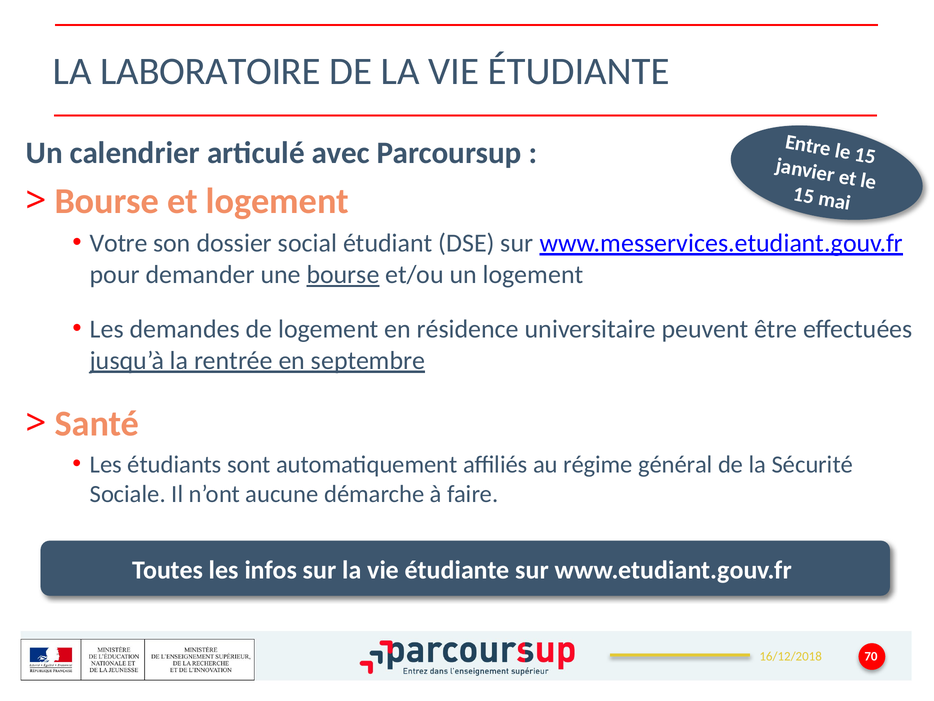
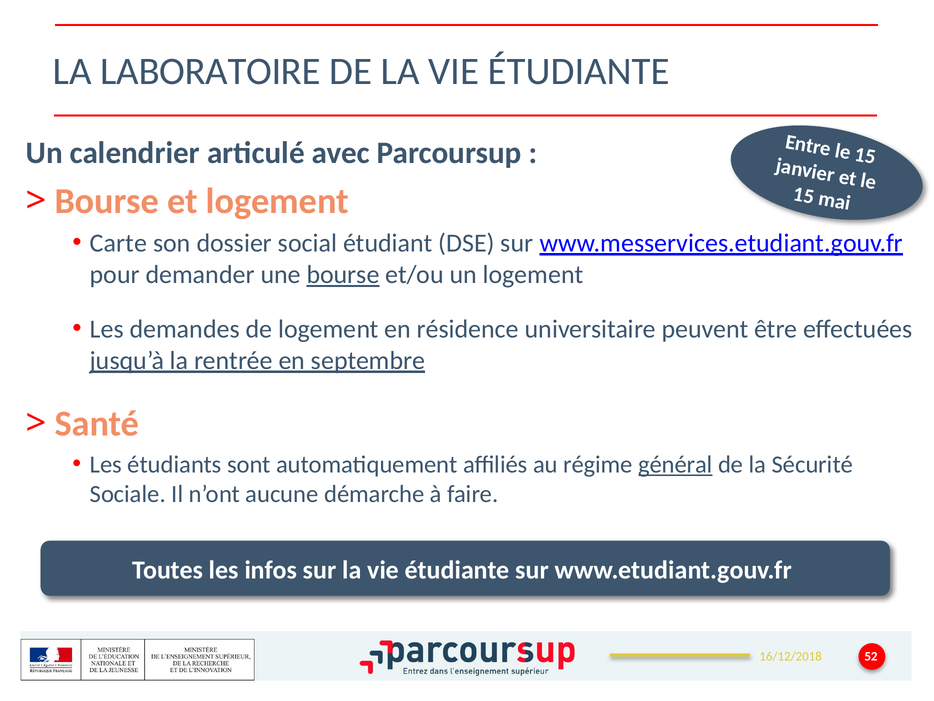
Votre: Votre -> Carte
général underline: none -> present
70: 70 -> 52
